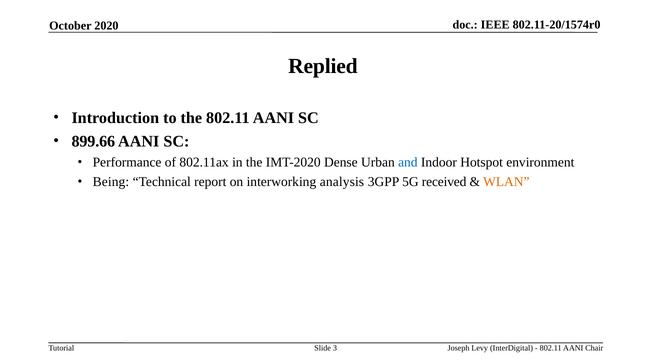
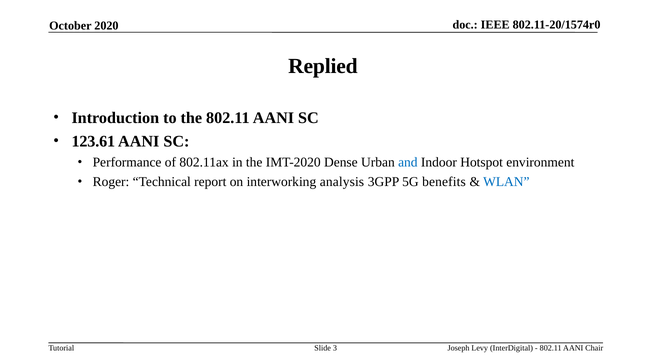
899.66: 899.66 -> 123.61
Being: Being -> Roger
received: received -> benefits
WLAN colour: orange -> blue
